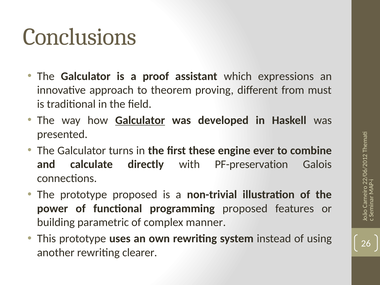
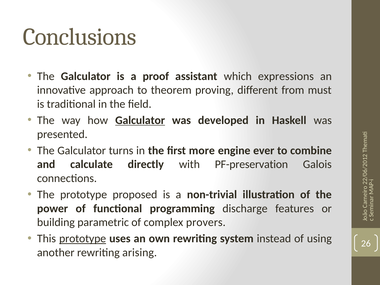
these: these -> more
programming proposed: proposed -> discharge
manner: manner -> provers
prototype at (83, 239) underline: none -> present
clearer: clearer -> arising
